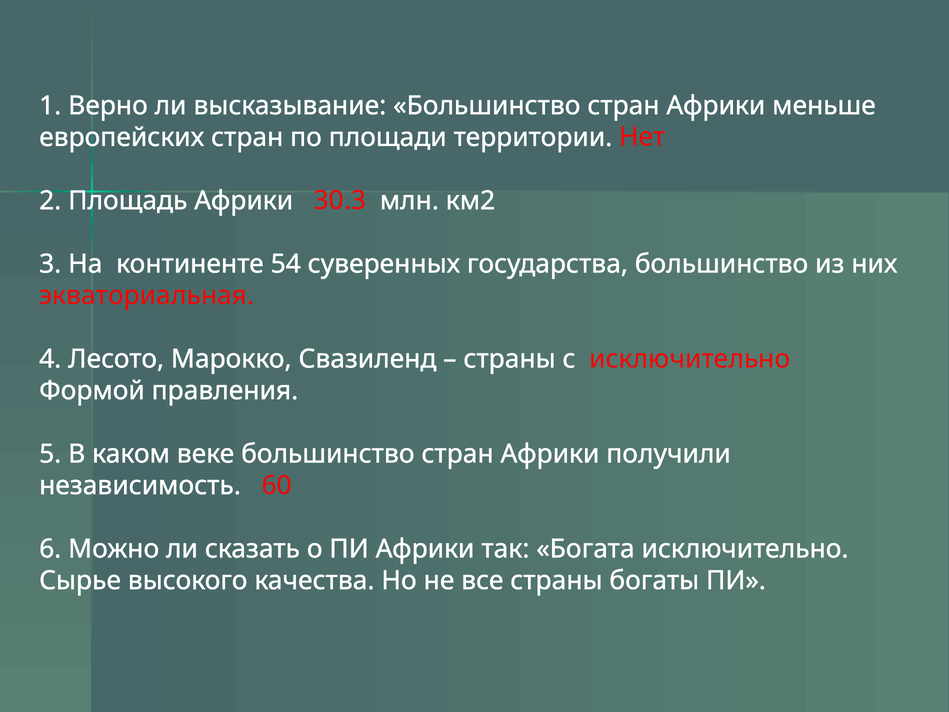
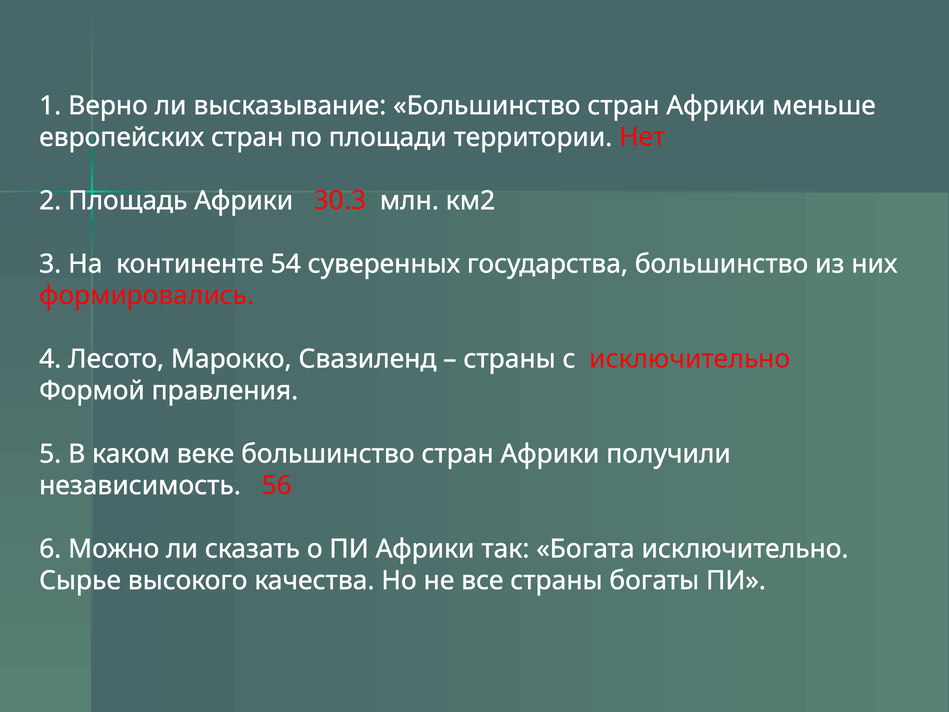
экваториальная: экваториальная -> формировались
60: 60 -> 56
